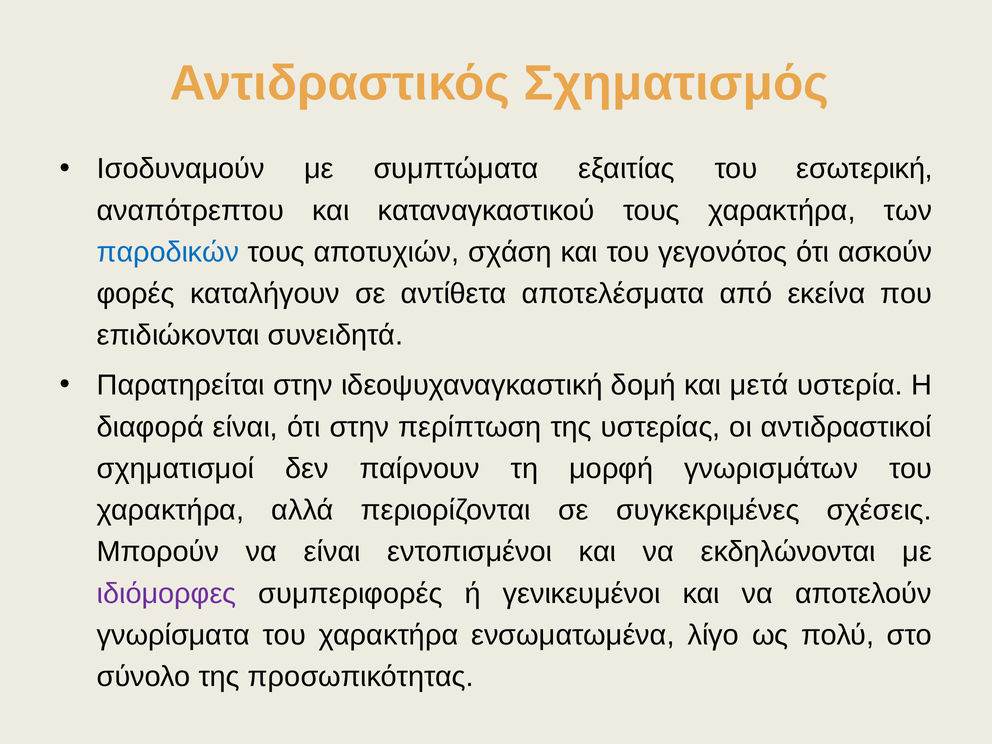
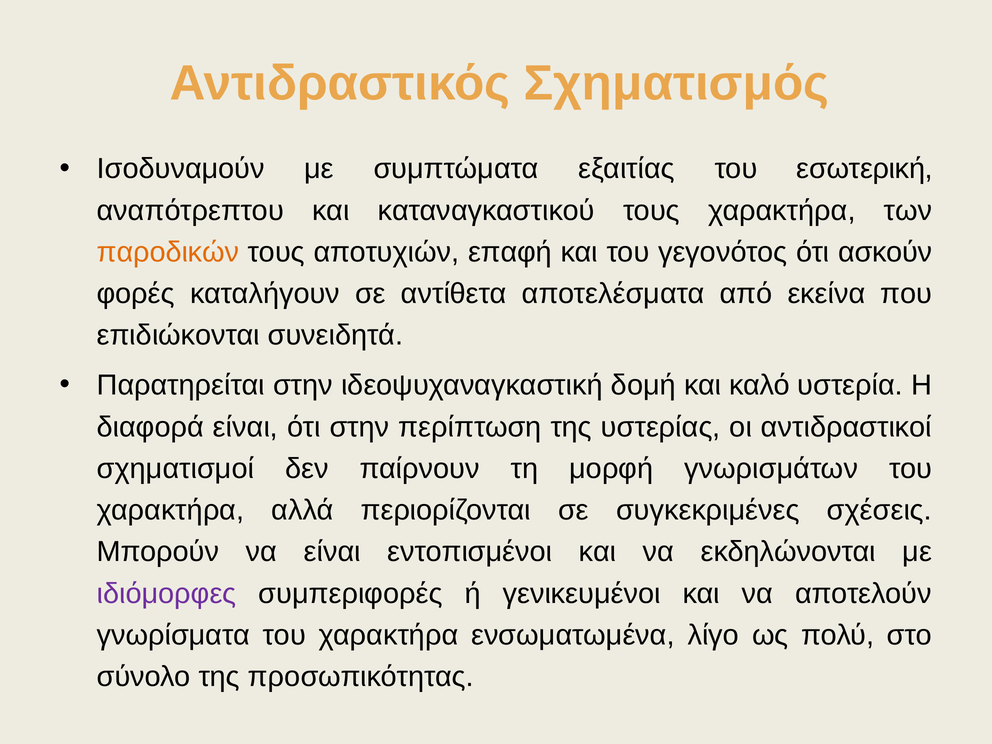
παροδικών colour: blue -> orange
σχάση: σχάση -> επαφή
μετά: μετά -> καλό
